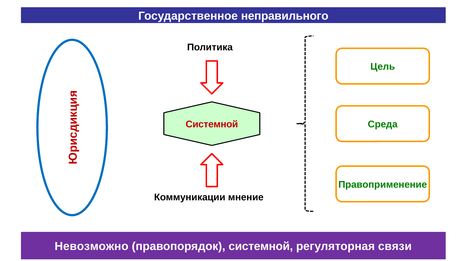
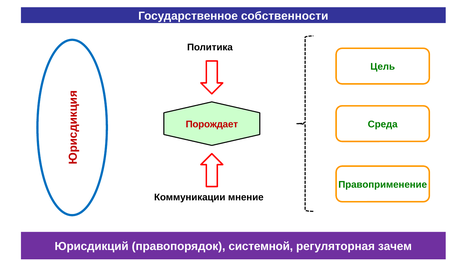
неправильного: неправильного -> собственности
Системной at (212, 124): Системной -> Порождает
Невозможно: Невозможно -> Юрисдикций
связи: связи -> зачем
